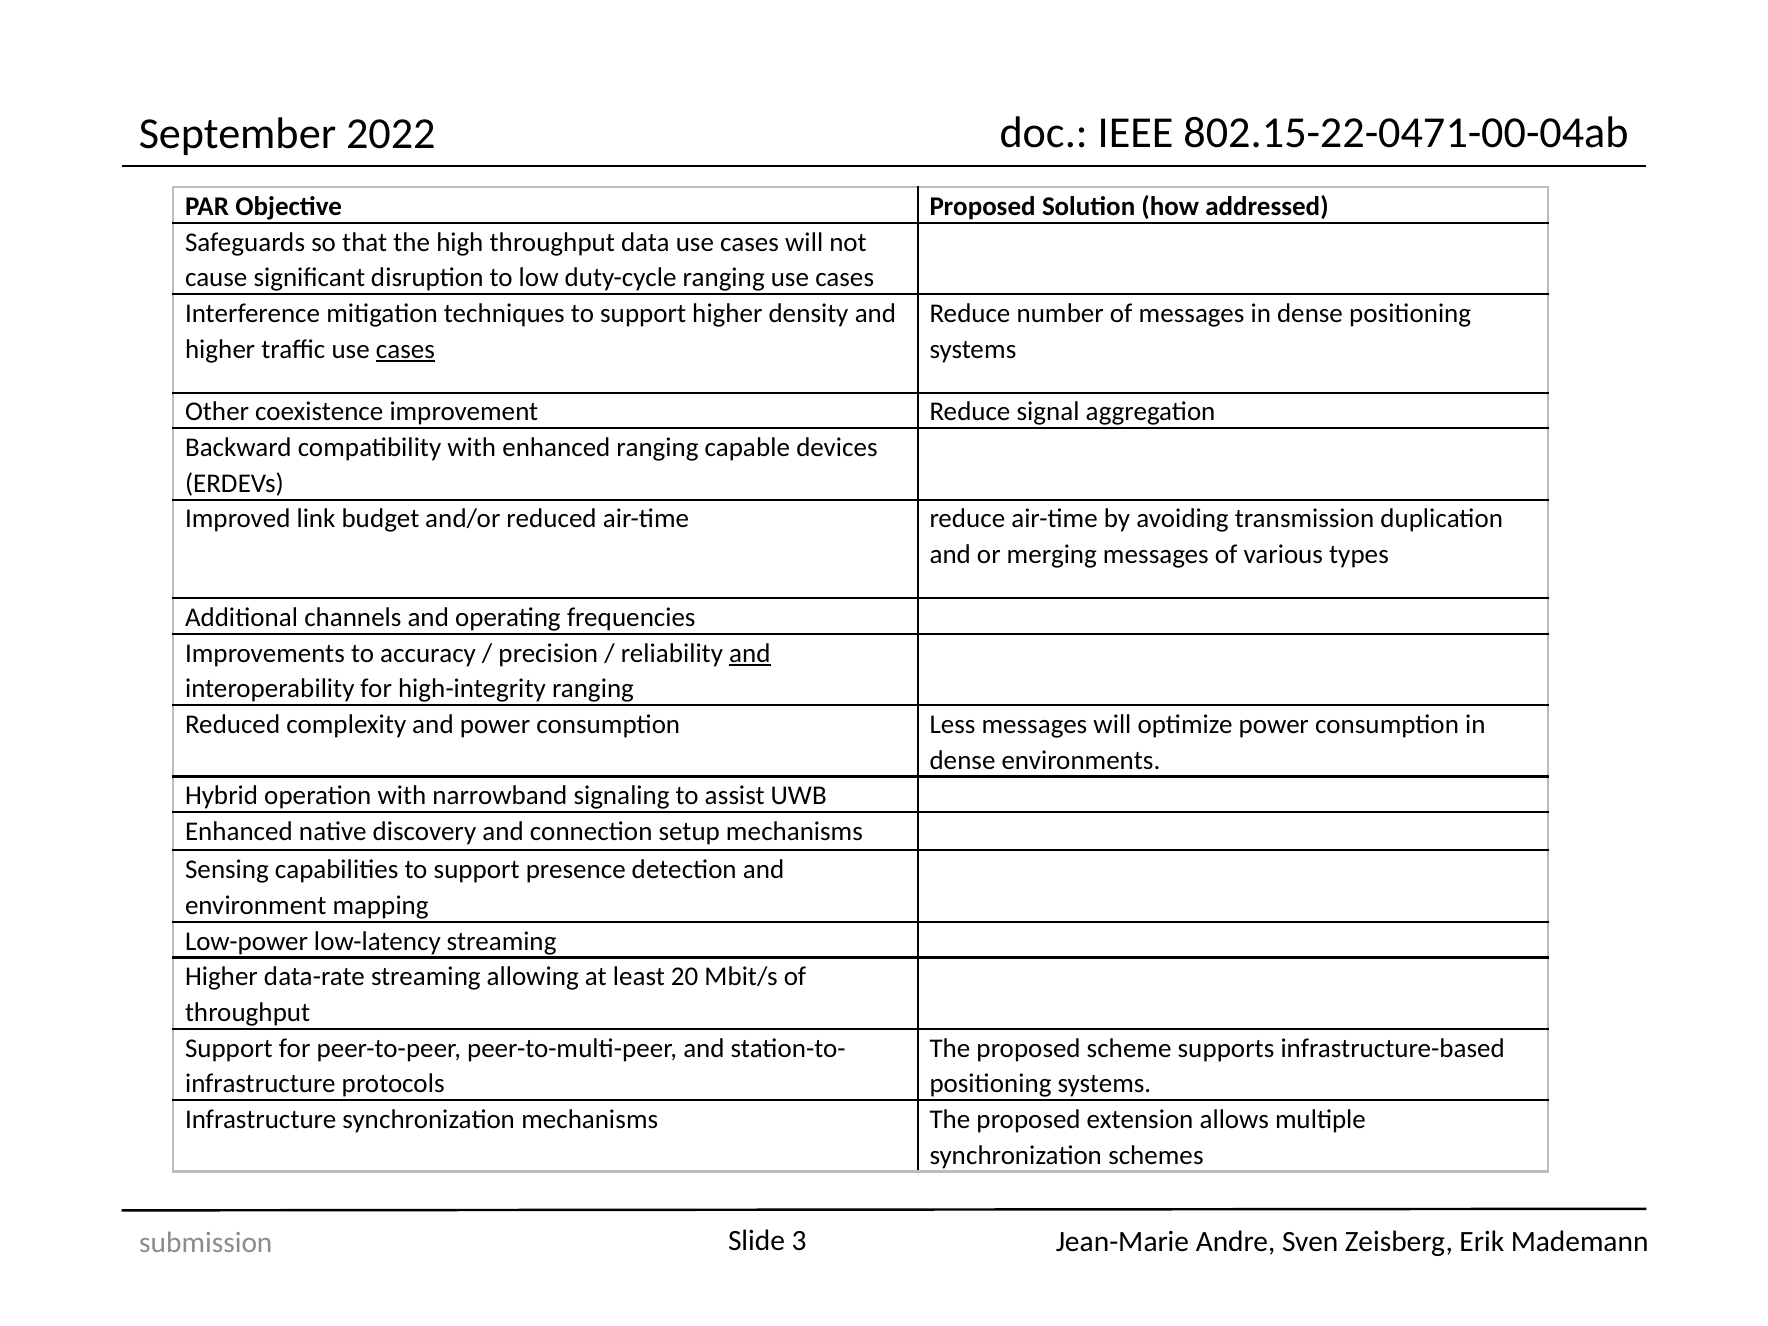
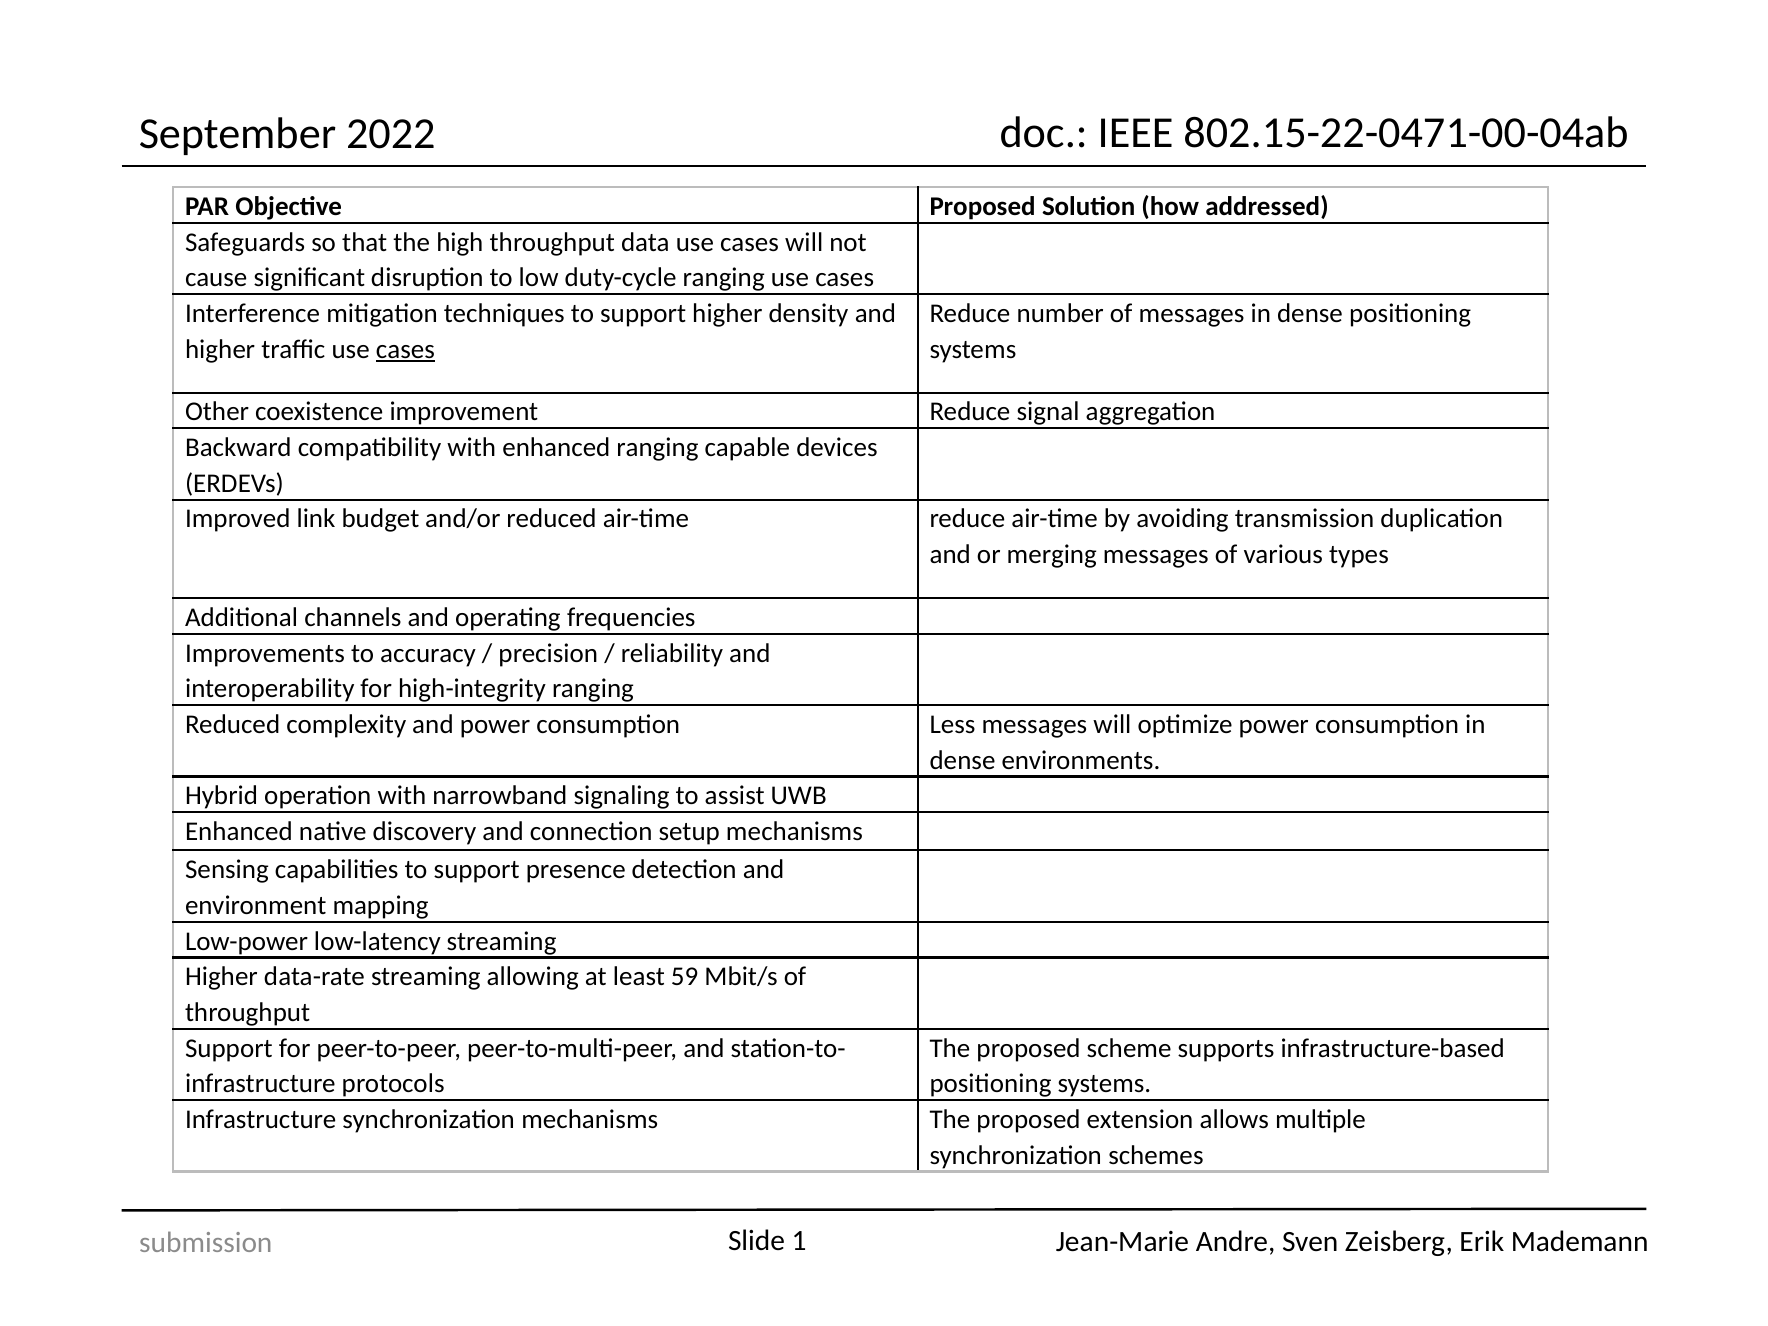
and at (750, 653) underline: present -> none
20: 20 -> 59
3: 3 -> 1
